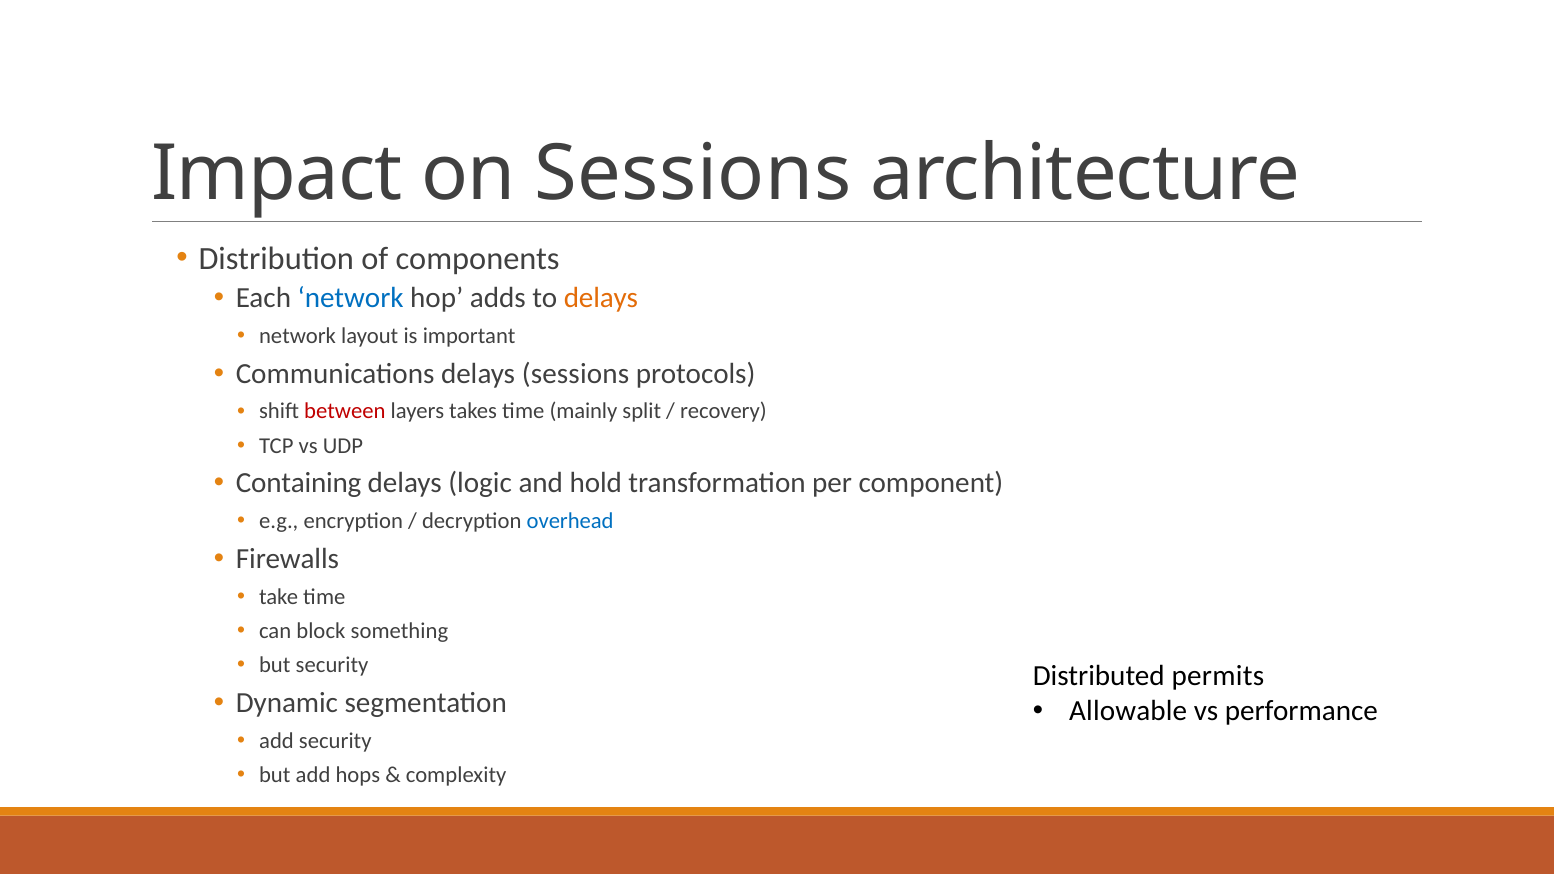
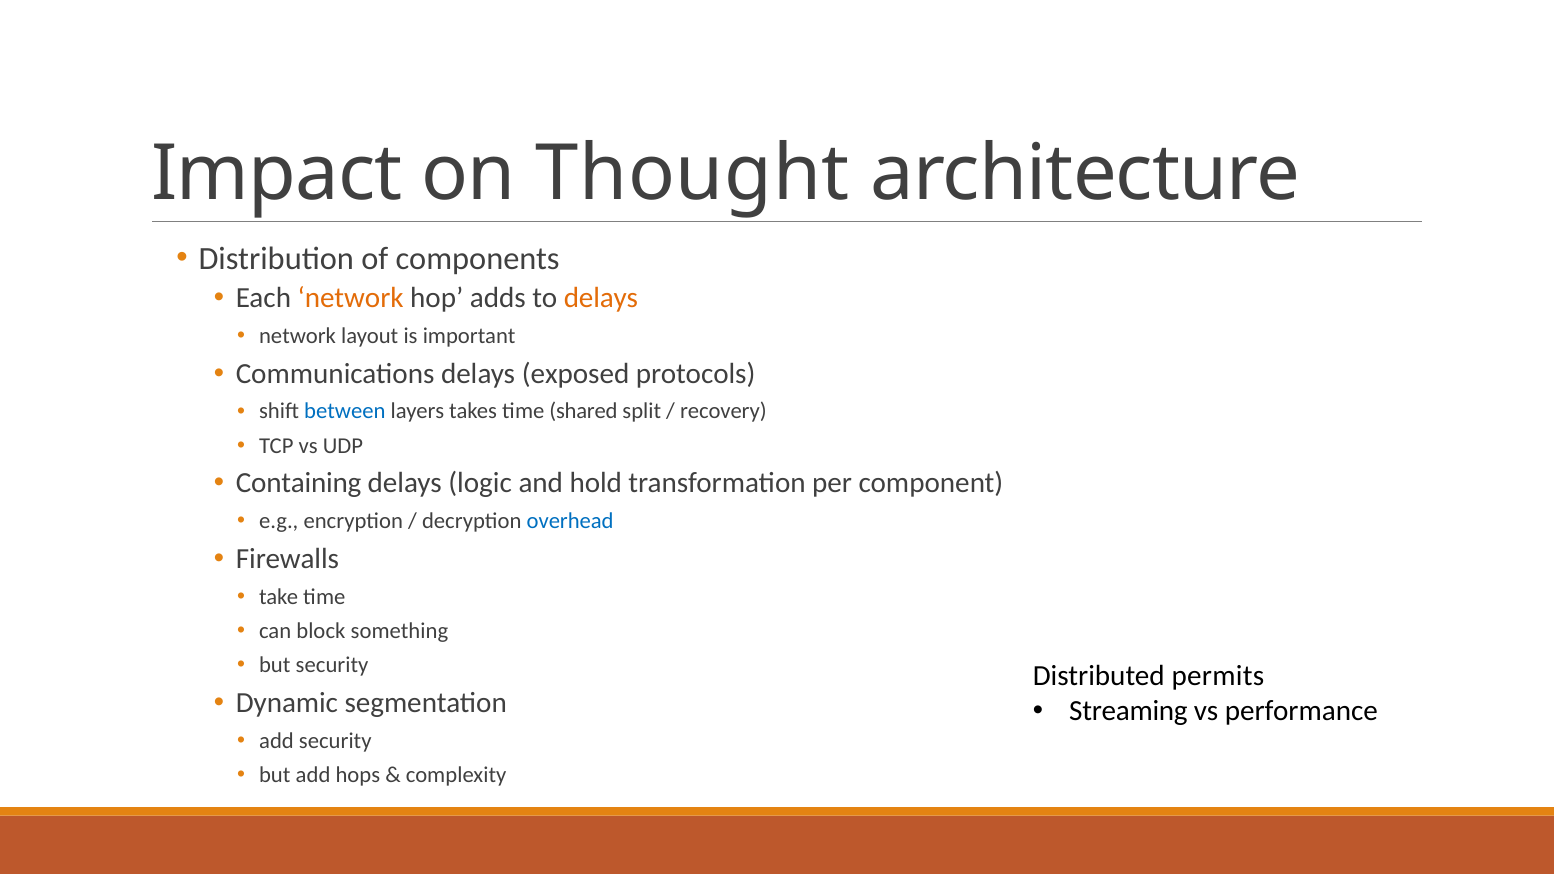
on Sessions: Sessions -> Thought
network at (351, 298) colour: blue -> orange
delays sessions: sessions -> exposed
between colour: red -> blue
mainly: mainly -> shared
Allowable: Allowable -> Streaming
